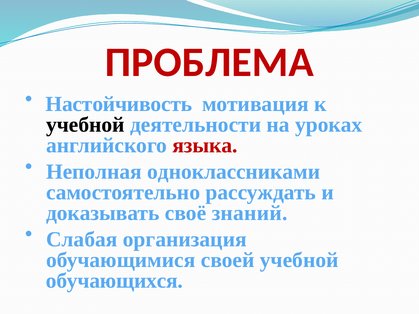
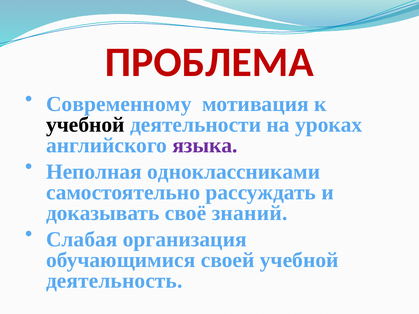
Настойчивость: Настойчивость -> Современному
языка colour: red -> purple
обучающихся: обучающихся -> деятельность
